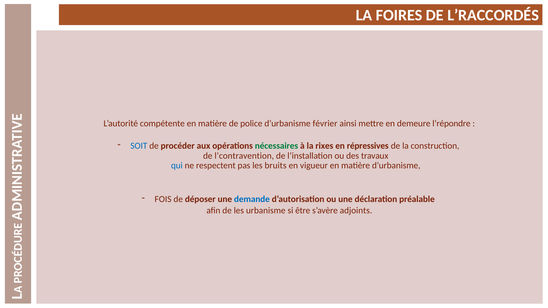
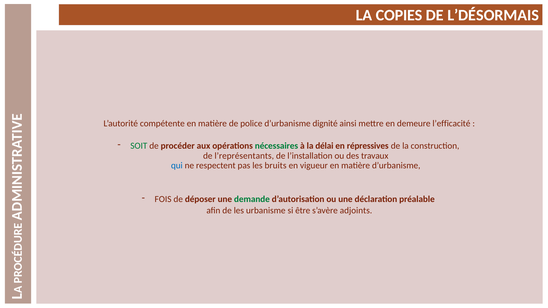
FOIRES: FOIRES -> COPIES
L’RACCORDÉS: L’RACCORDÉS -> L’DÉSORMAIS
février: février -> dignité
l’répondre: l’répondre -> l’efficacité
SOIT colour: blue -> green
rixes: rixes -> délai
l’contravention: l’contravention -> l’représentants
demande colour: blue -> green
